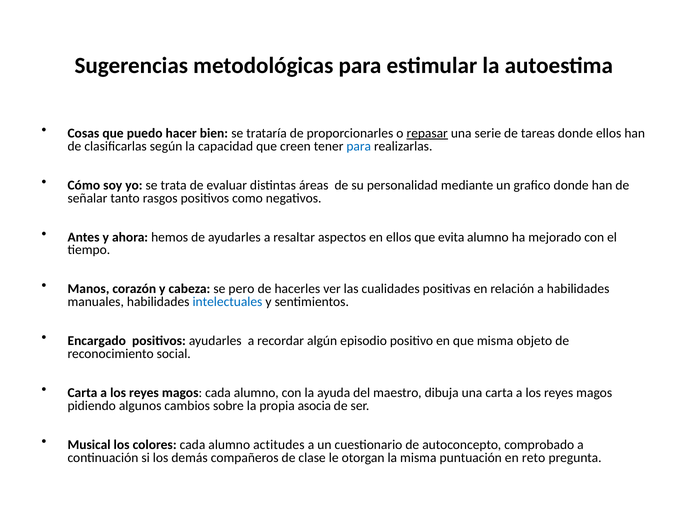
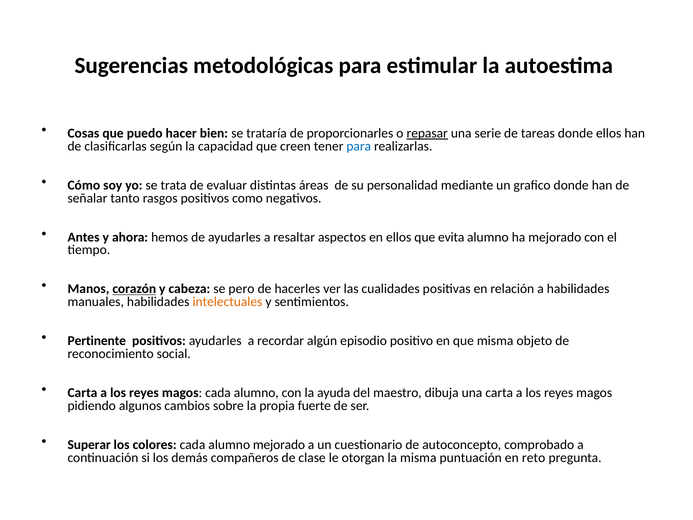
corazón underline: none -> present
intelectuales colour: blue -> orange
Encargado: Encargado -> Pertinente
asocia: asocia -> fuerte
Musical: Musical -> Superar
alumno actitudes: actitudes -> mejorado
